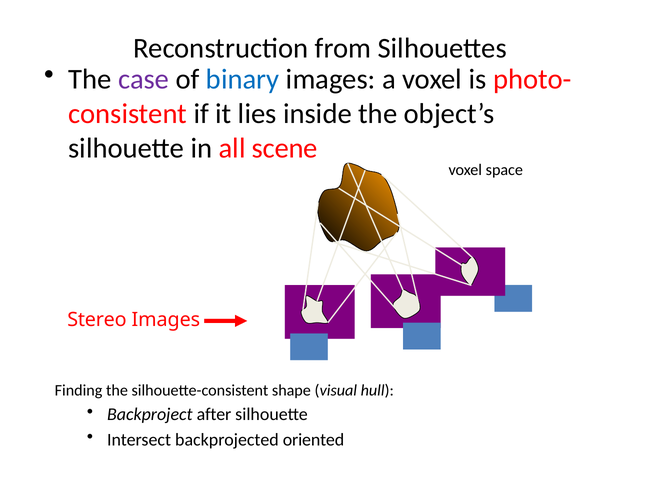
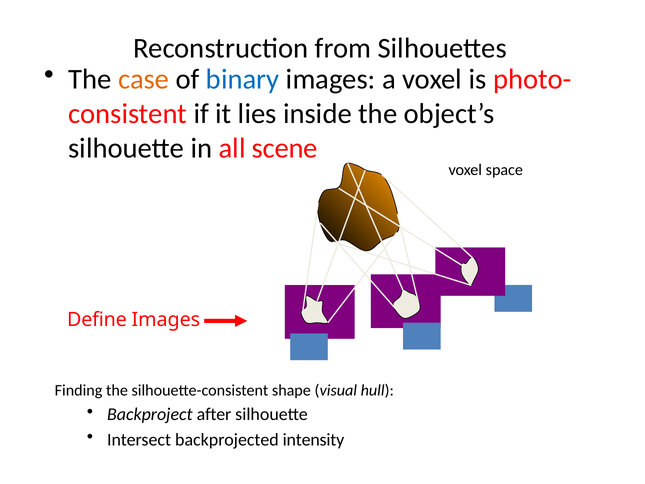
case colour: purple -> orange
Stereo: Stereo -> Define
oriented: oriented -> intensity
